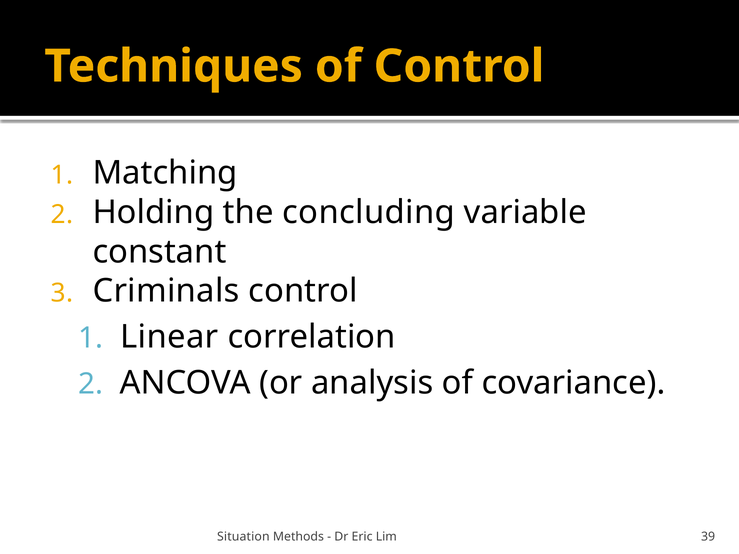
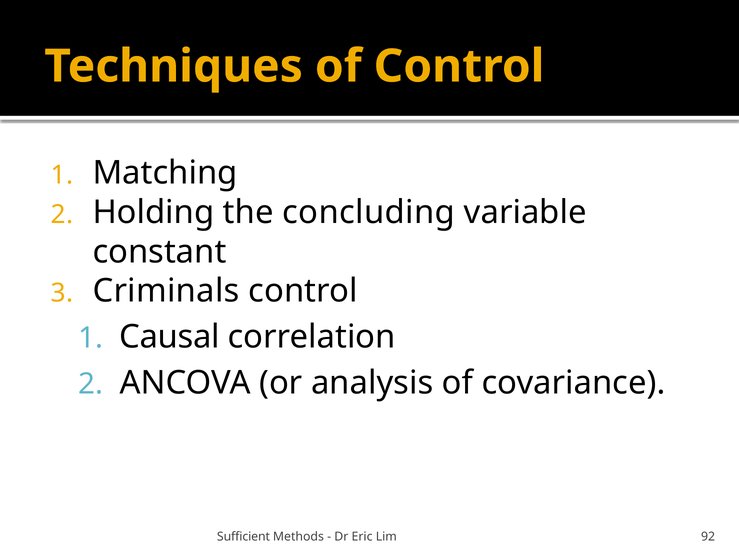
Linear: Linear -> Causal
Situation: Situation -> Sufficient
39: 39 -> 92
